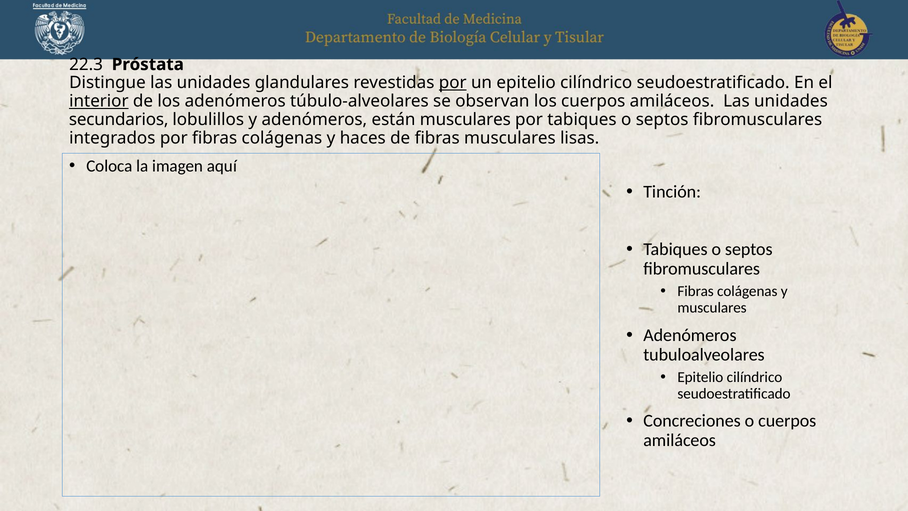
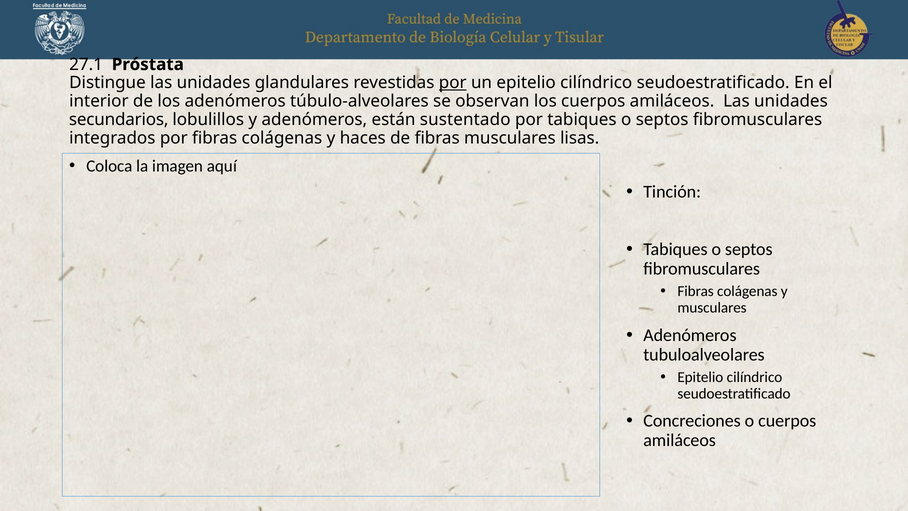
22.3: 22.3 -> 27.1
interior underline: present -> none
están musculares: musculares -> sustentado
